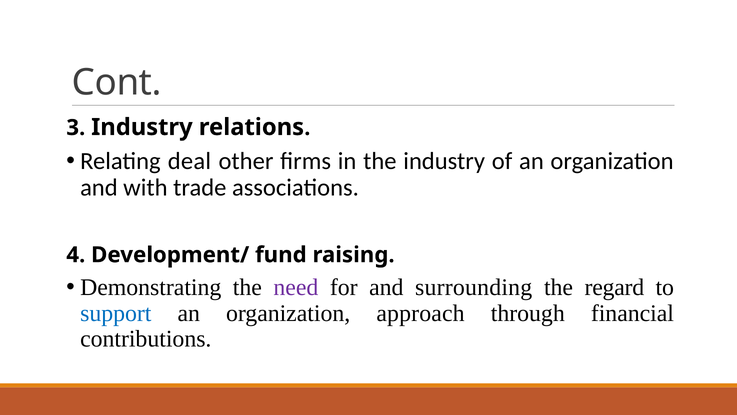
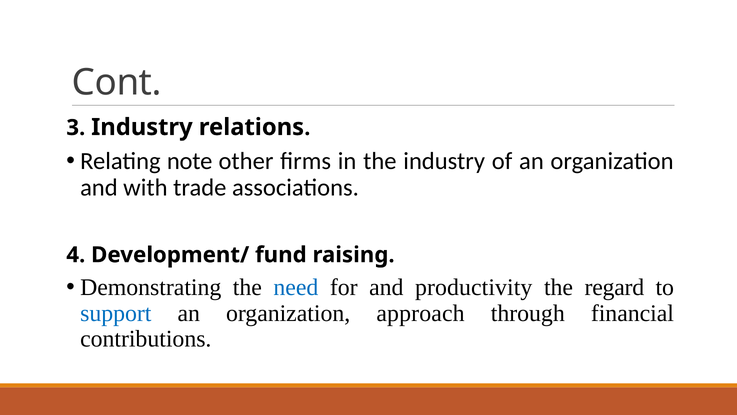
deal: deal -> note
need colour: purple -> blue
surrounding: surrounding -> productivity
